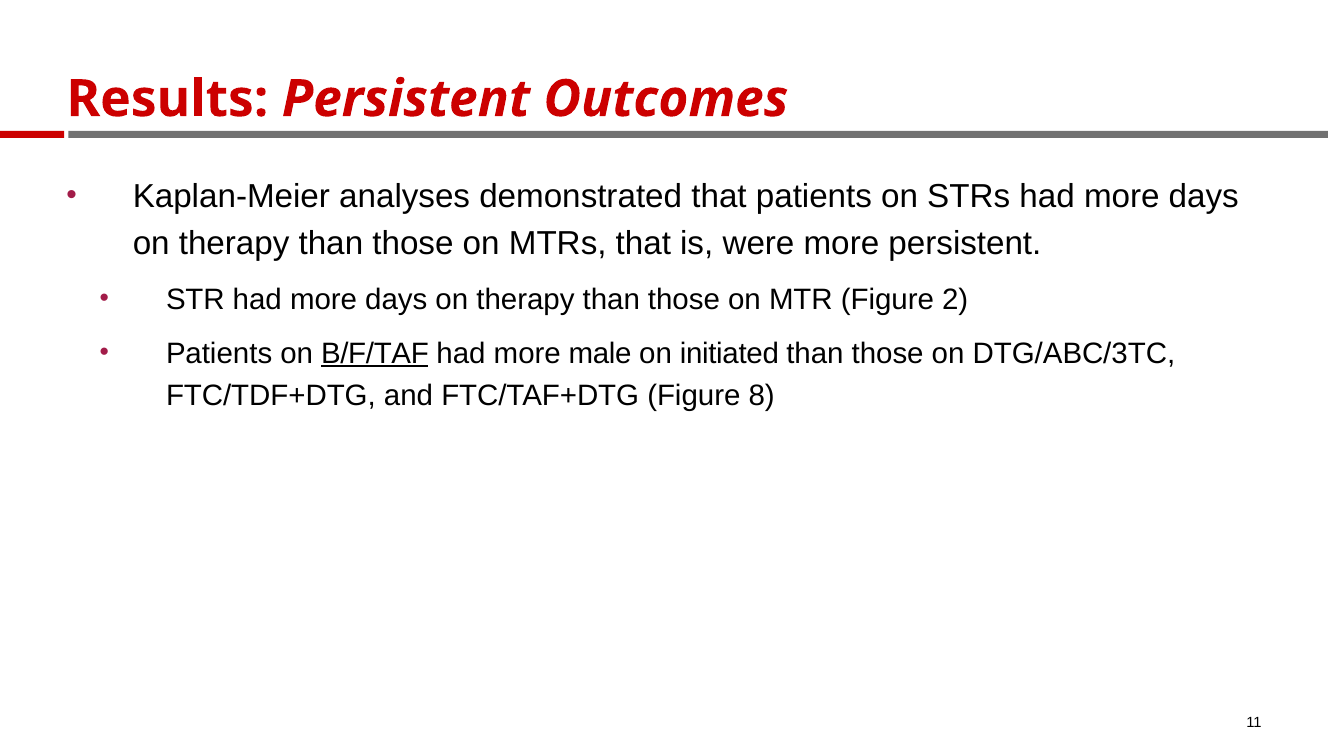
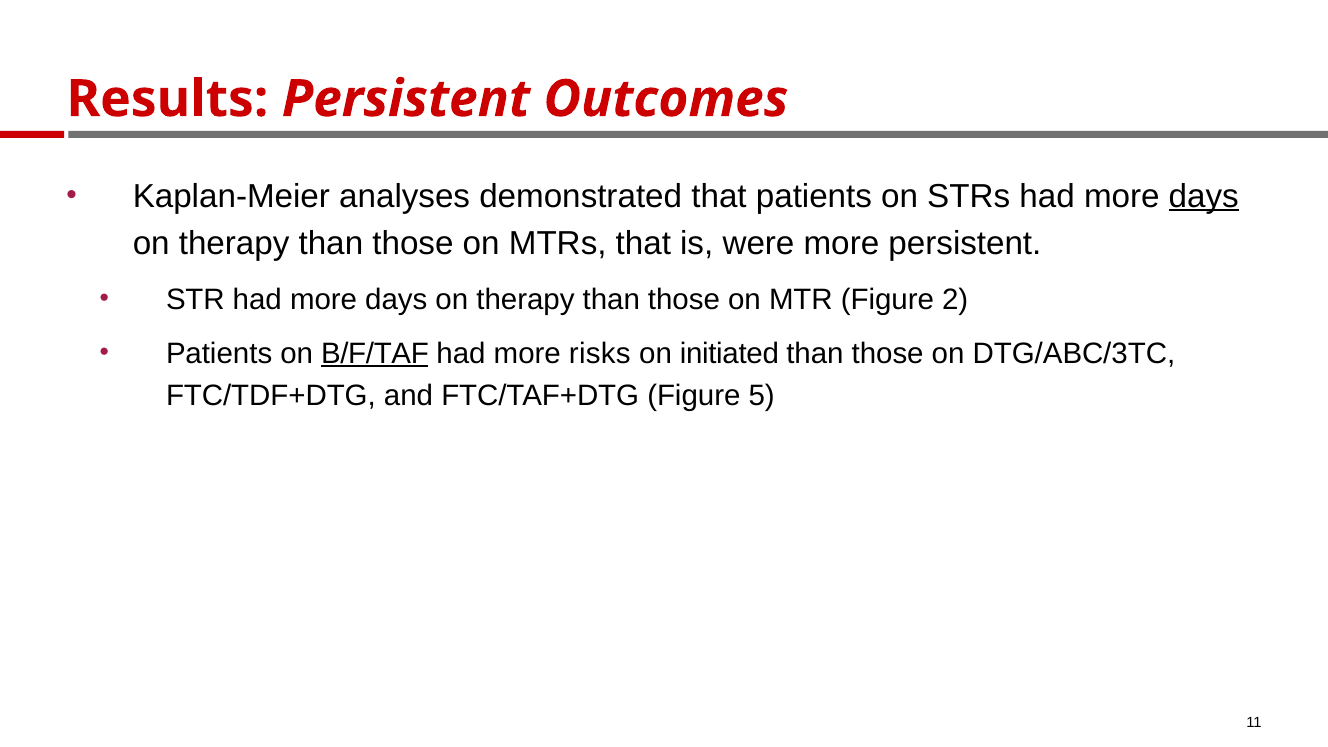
days at (1204, 196) underline: none -> present
male: male -> risks
8: 8 -> 5
